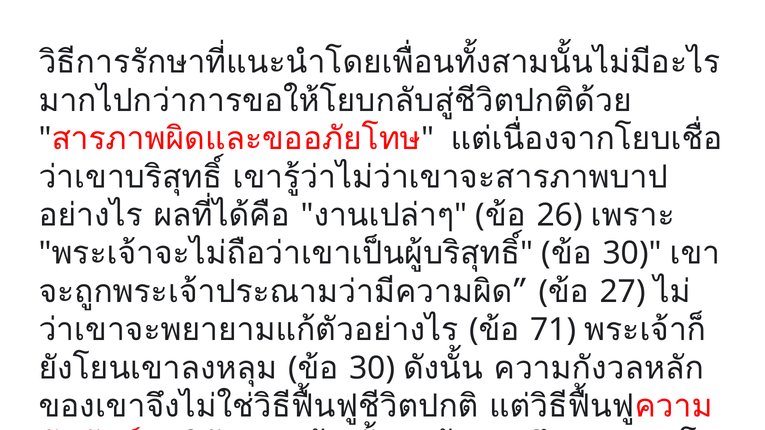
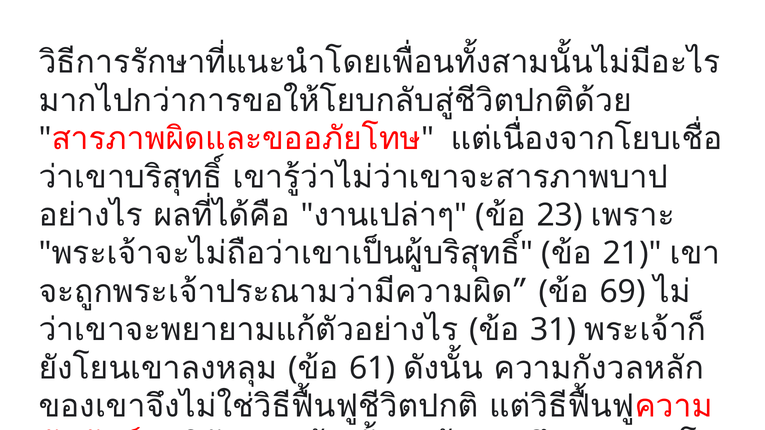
26: 26 -> 23
30 at (632, 254): 30 -> 21
27: 27 -> 69
71: 71 -> 31
30 at (372, 368): 30 -> 61
